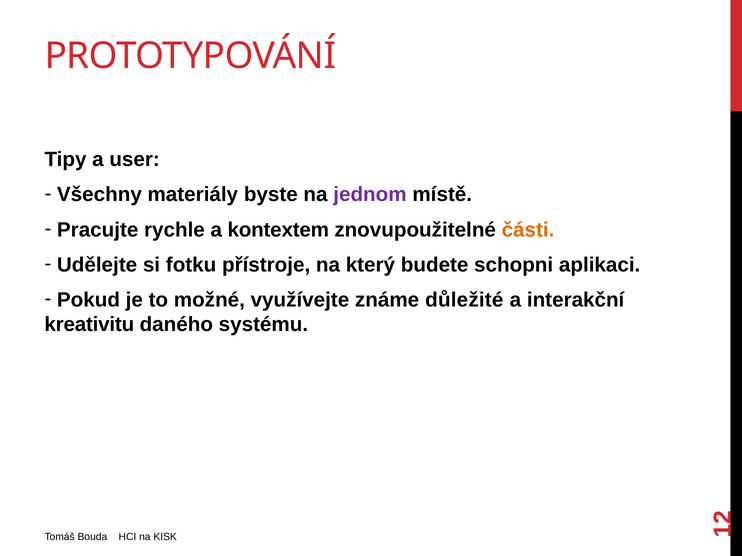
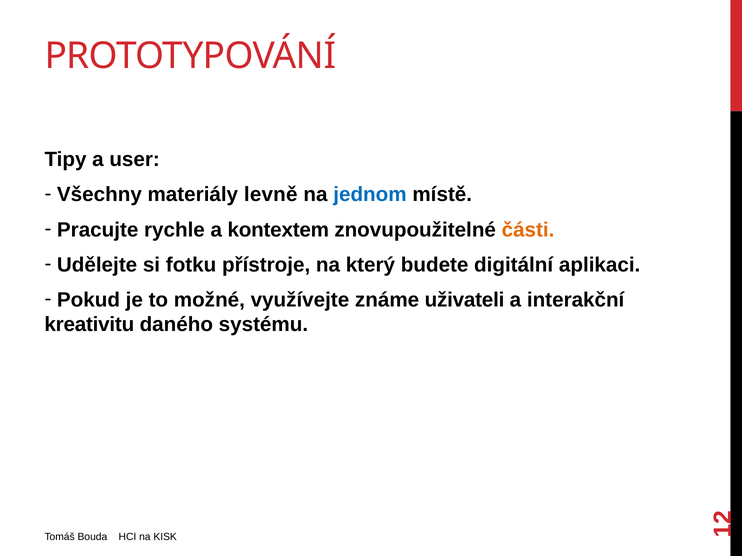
byste: byste -> levně
jednom colour: purple -> blue
schopni: schopni -> digitální
důležité: důležité -> uživateli
